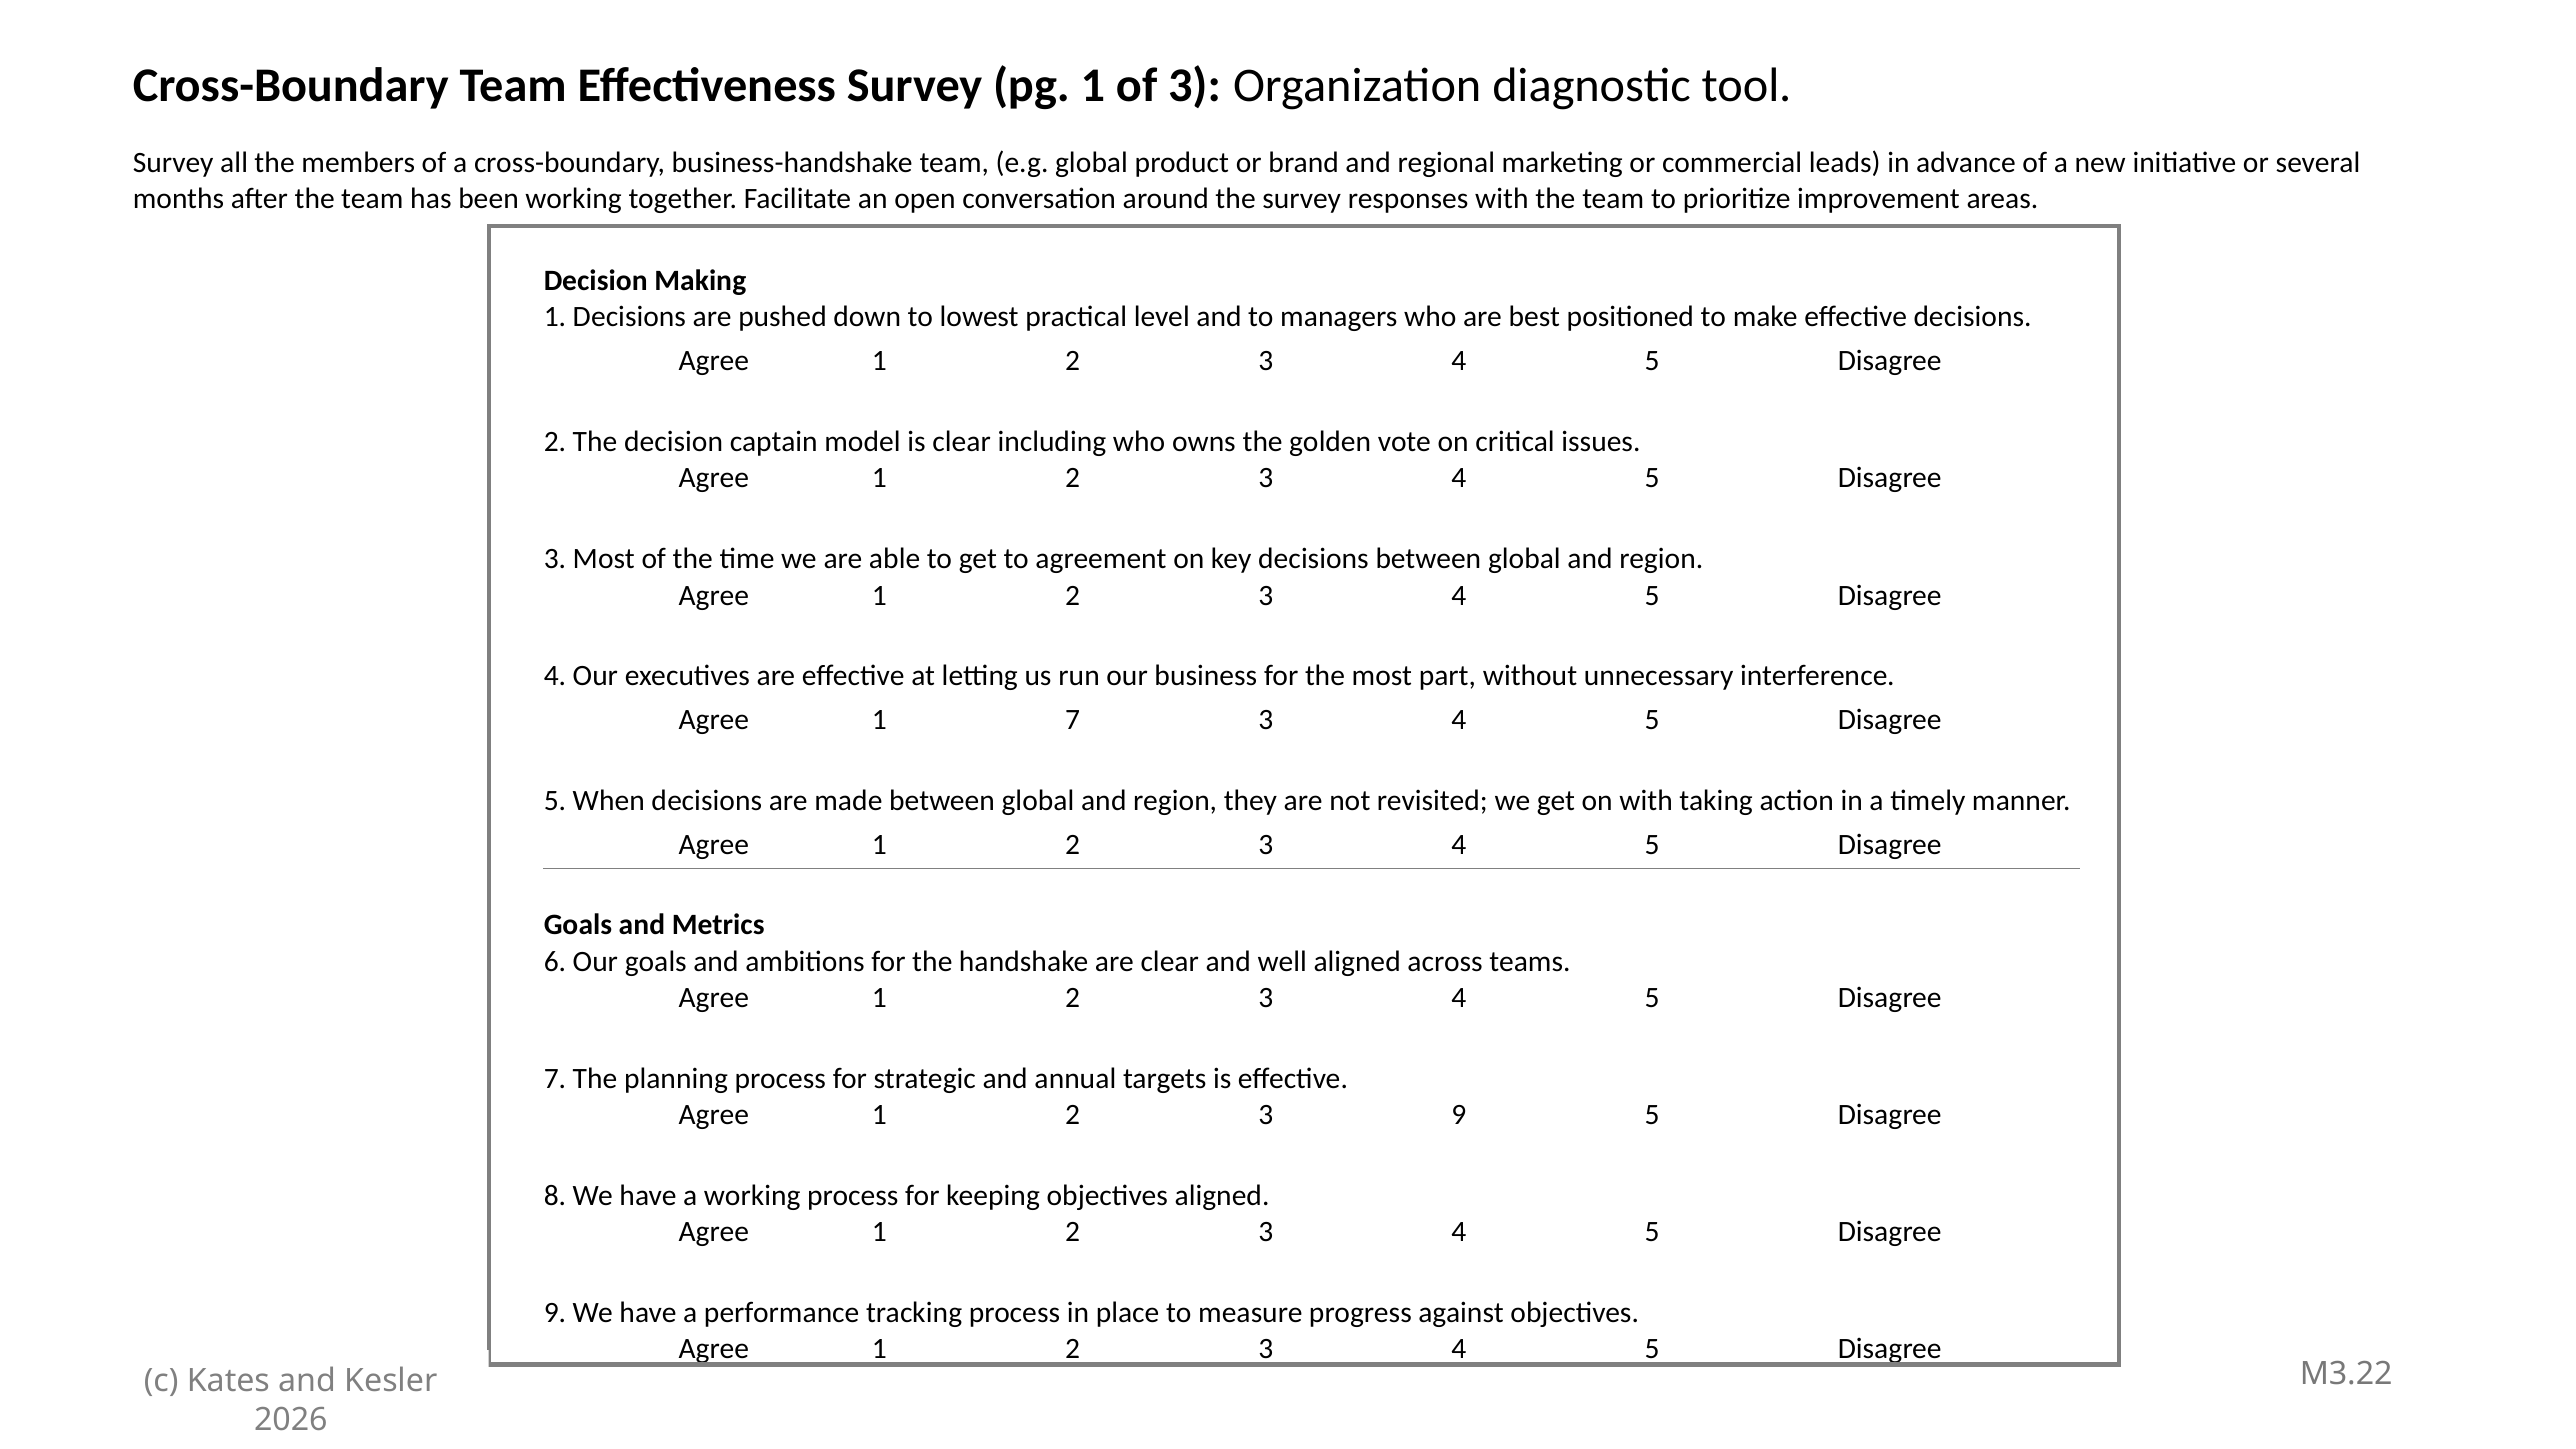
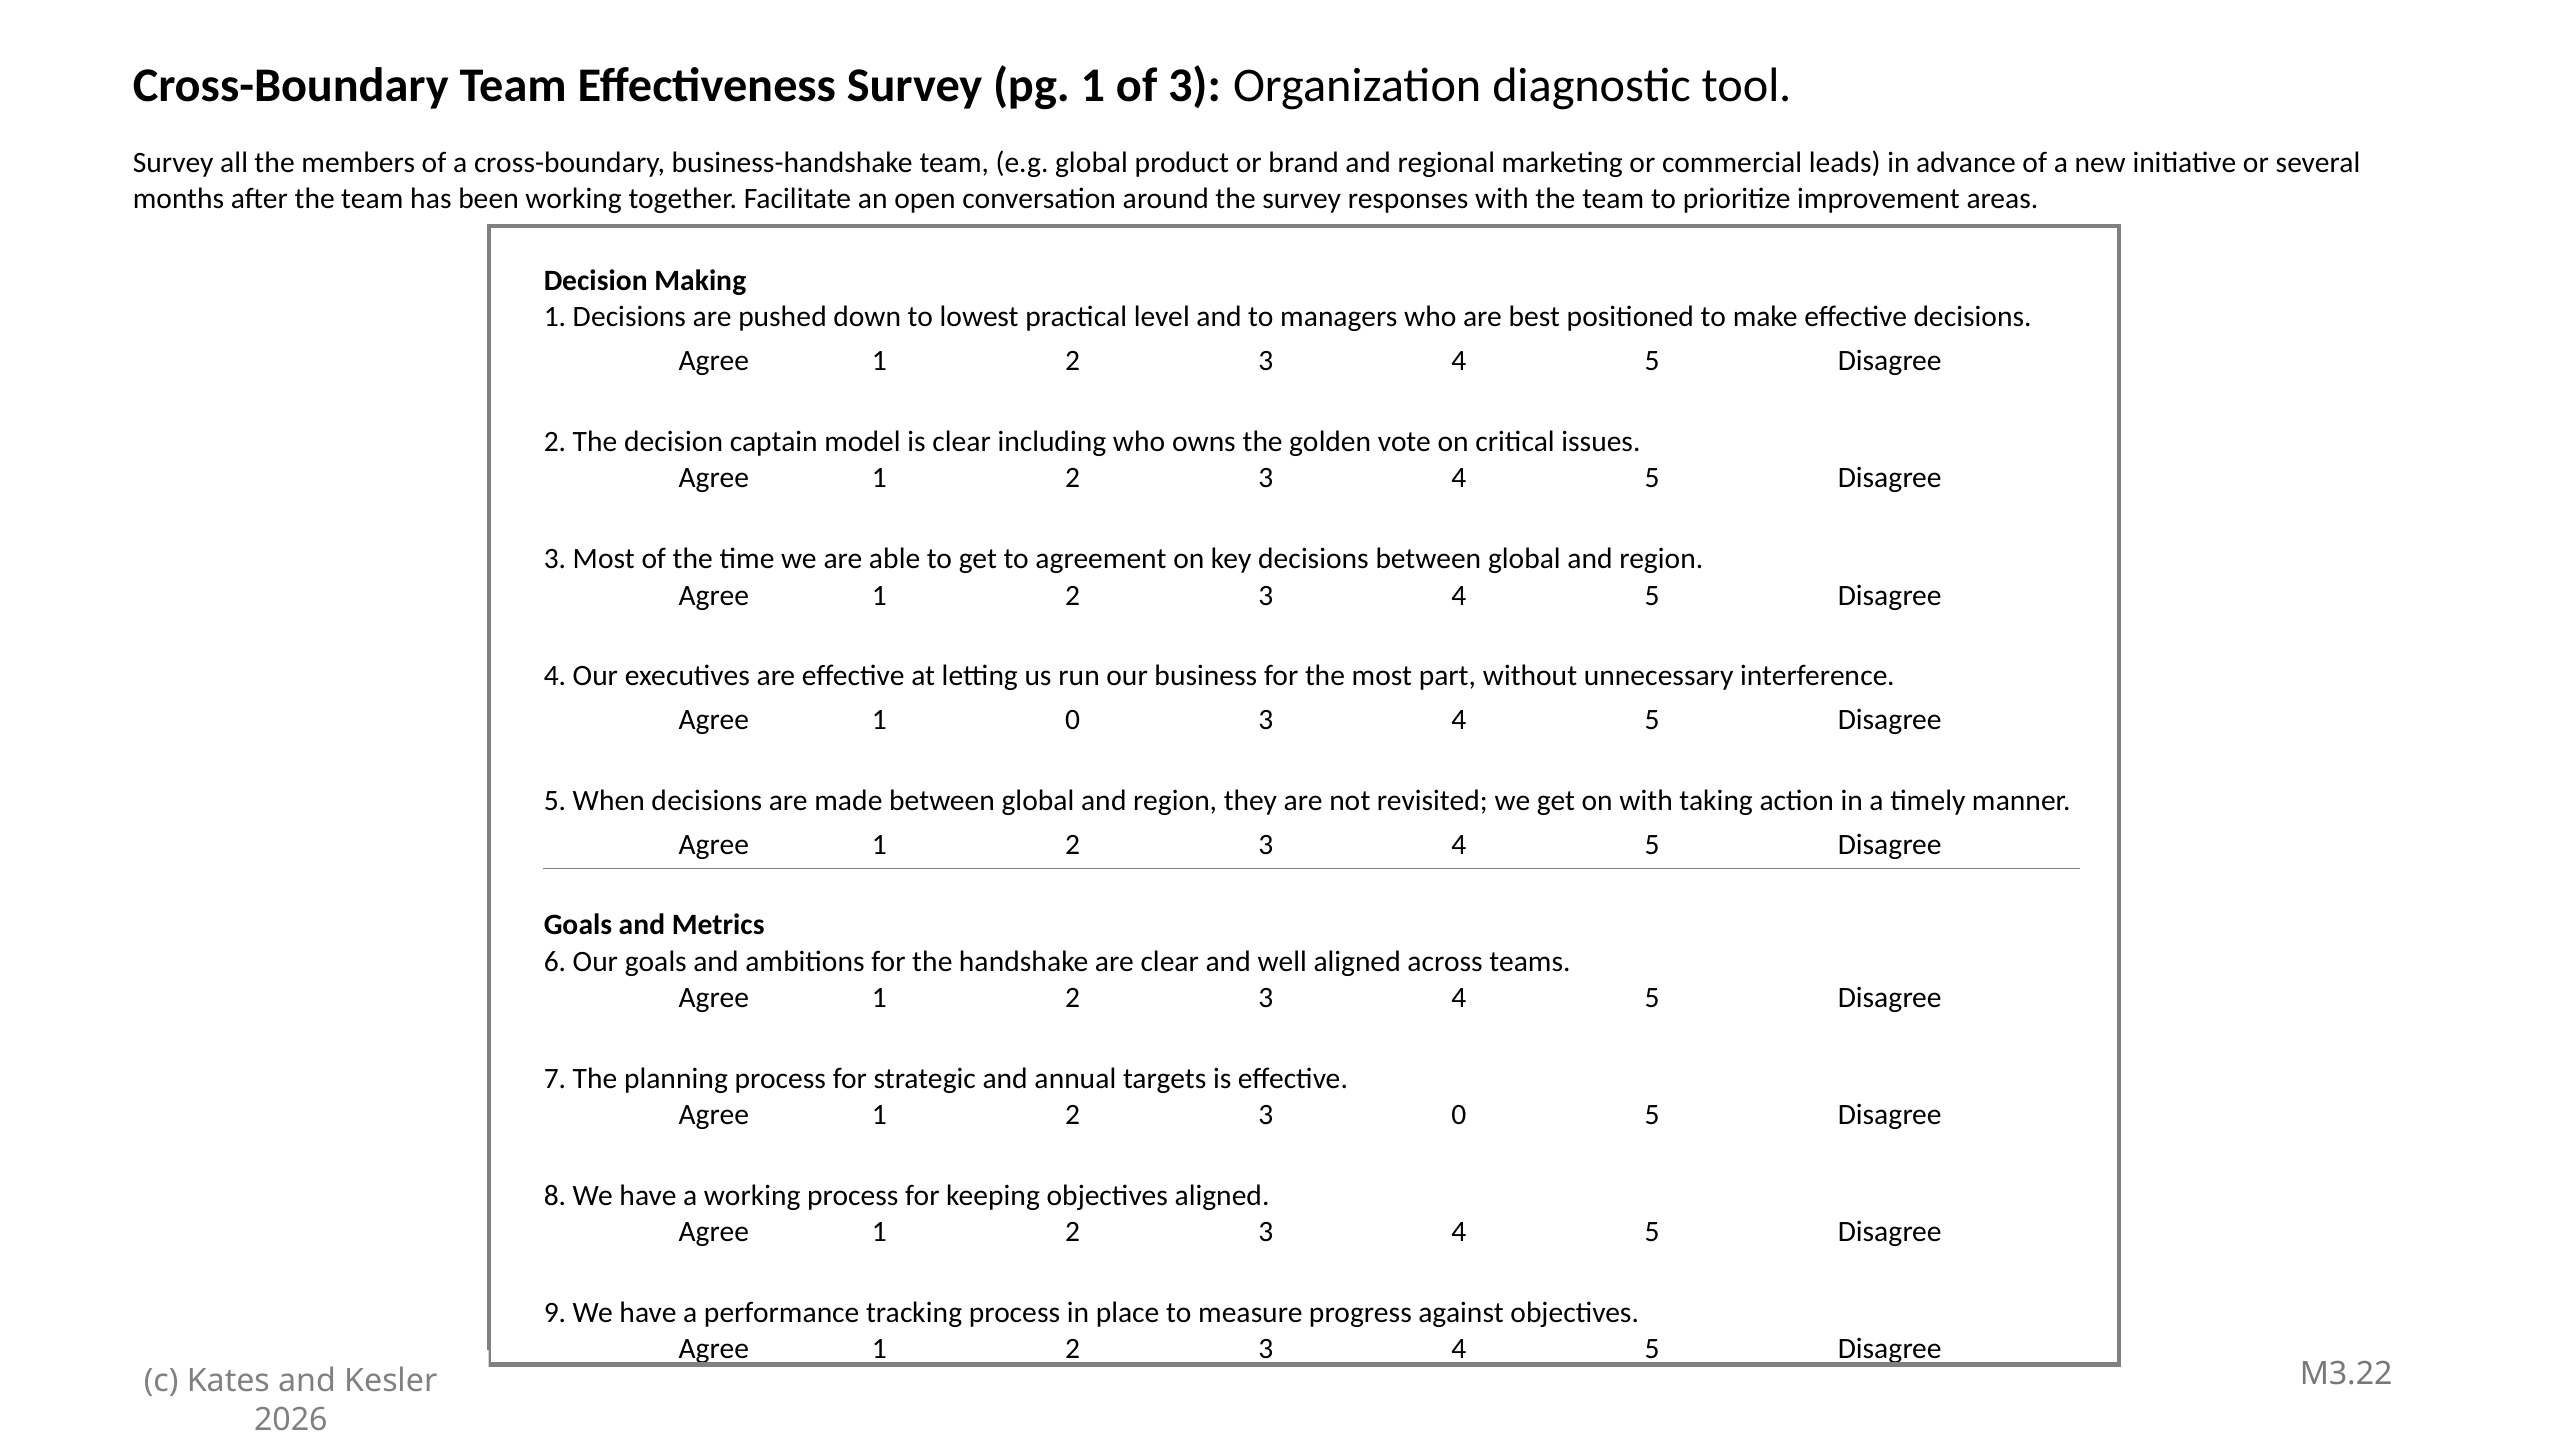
1 7: 7 -> 0
3 9: 9 -> 0
